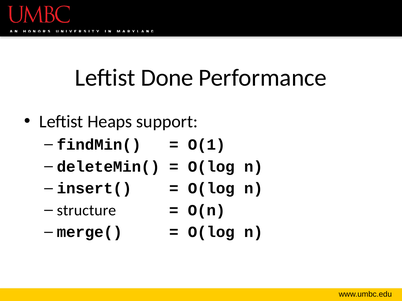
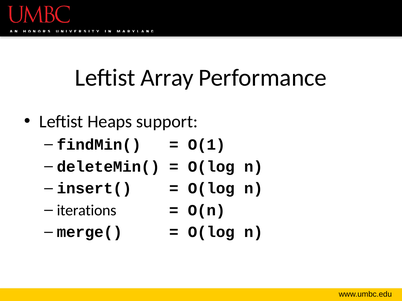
Done: Done -> Array
structure: structure -> iterations
